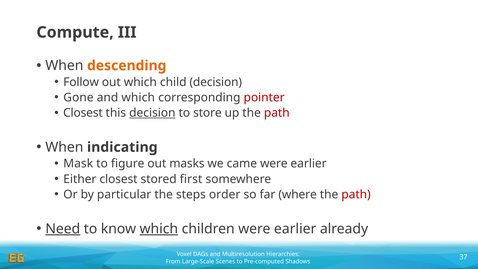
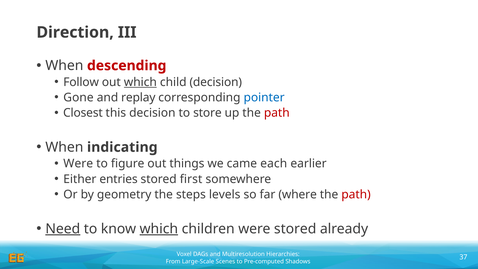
Compute: Compute -> Direction
descending colour: orange -> red
which at (140, 82) underline: none -> present
and which: which -> replay
pointer colour: red -> blue
decision at (152, 113) underline: present -> none
Mask at (78, 164): Mask -> Were
masks: masks -> things
came were: were -> each
Either closest: closest -> entries
particular: particular -> geometry
order: order -> levels
children were earlier: earlier -> stored
